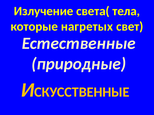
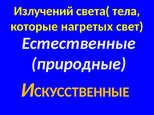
Излучение: Излучение -> Излучений
